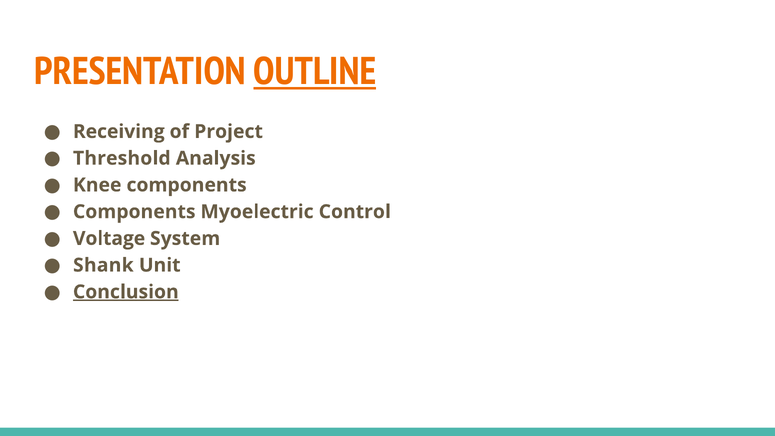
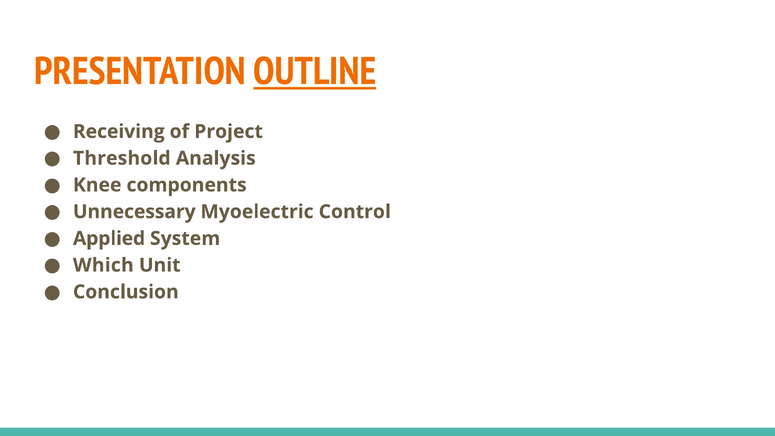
Components at (134, 212): Components -> Unnecessary
Voltage: Voltage -> Applied
Shank: Shank -> Which
Conclusion underline: present -> none
